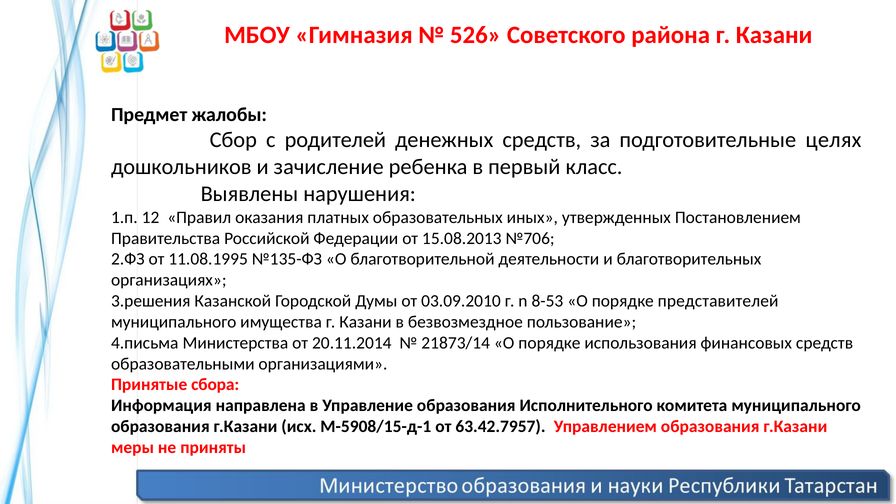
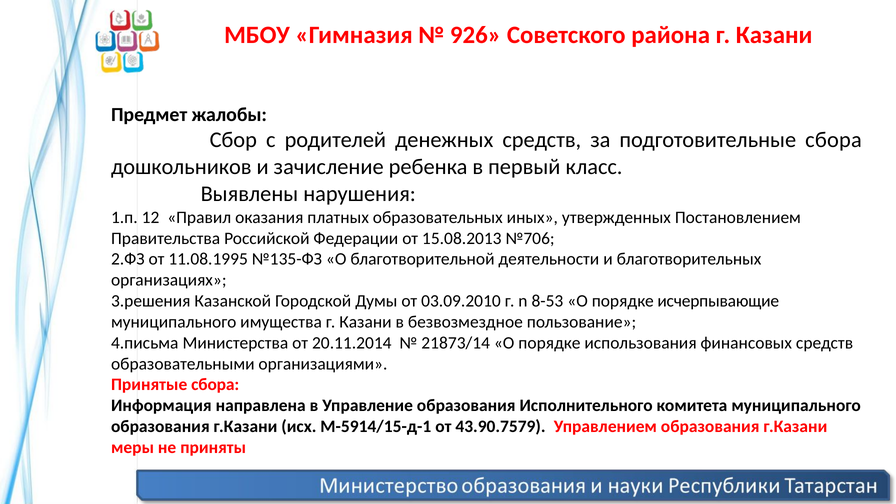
526: 526 -> 926
подготовительные целях: целях -> сбора
представителей: представителей -> исчерпывающие
М-5908/15-д-1: М-5908/15-д-1 -> М-5914/15-д-1
63.42.7957: 63.42.7957 -> 43.90.7579
